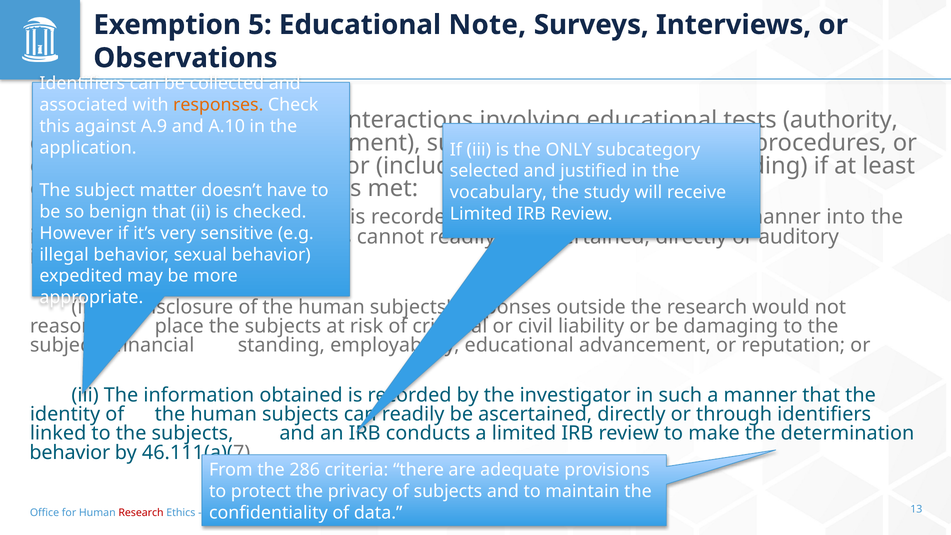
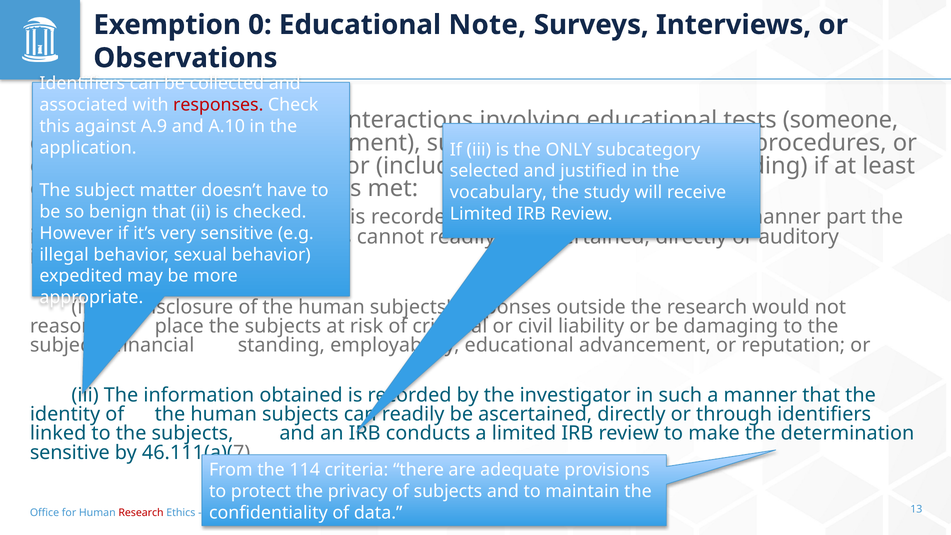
5: 5 -> 0
responses at (218, 105) colour: orange -> red
authority: authority -> someone
into: into -> part
behavior at (70, 452): behavior -> sensitive
286: 286 -> 114
